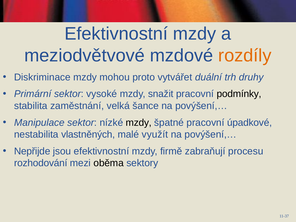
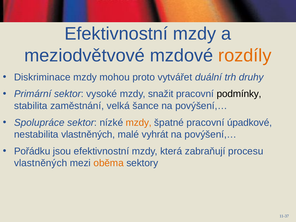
Manipulace: Manipulace -> Spolupráce
mzdy at (139, 123) colour: black -> orange
využít: využít -> vyhrát
Nepřijde: Nepřijde -> Pořádku
firmě: firmě -> která
rozhodování at (41, 163): rozhodování -> vlastněných
oběma colour: black -> orange
